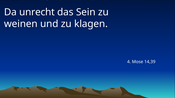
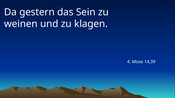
unrecht: unrecht -> gestern
